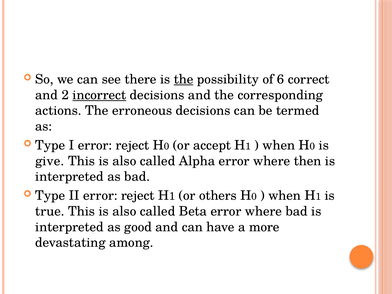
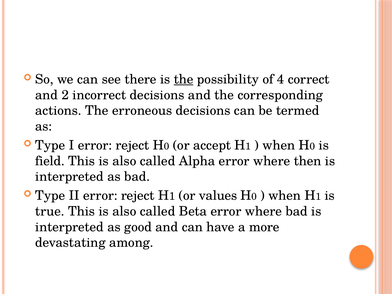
6: 6 -> 4
incorrect underline: present -> none
give: give -> field
others: others -> values
